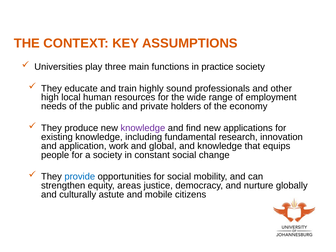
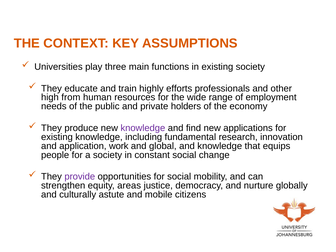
in practice: practice -> existing
sound: sound -> efforts
local: local -> from
provide colour: blue -> purple
